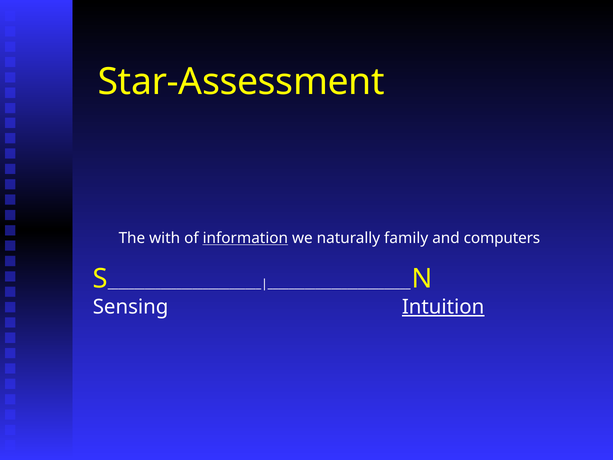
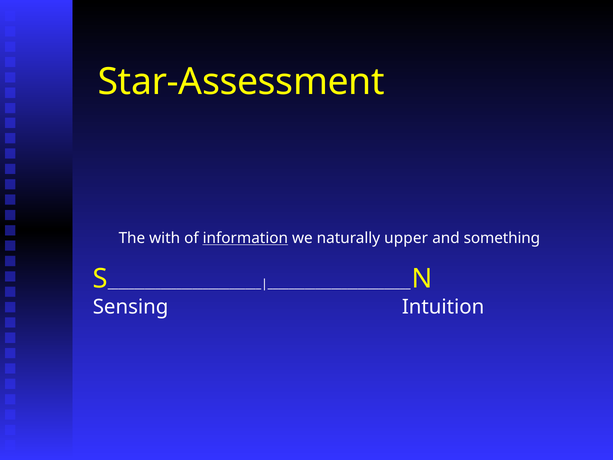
family: family -> upper
computers: computers -> something
Intuition underline: present -> none
